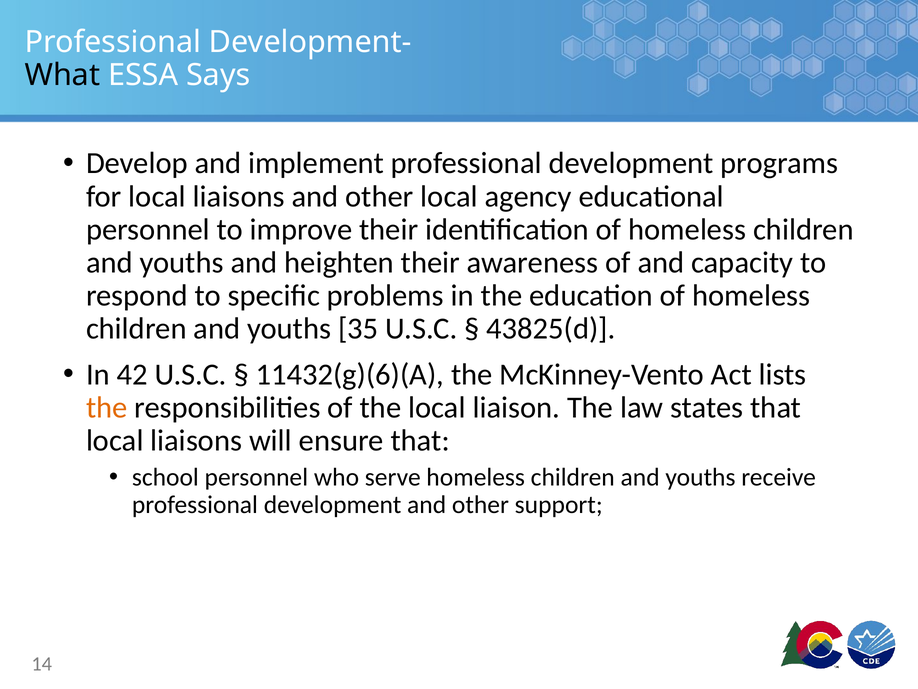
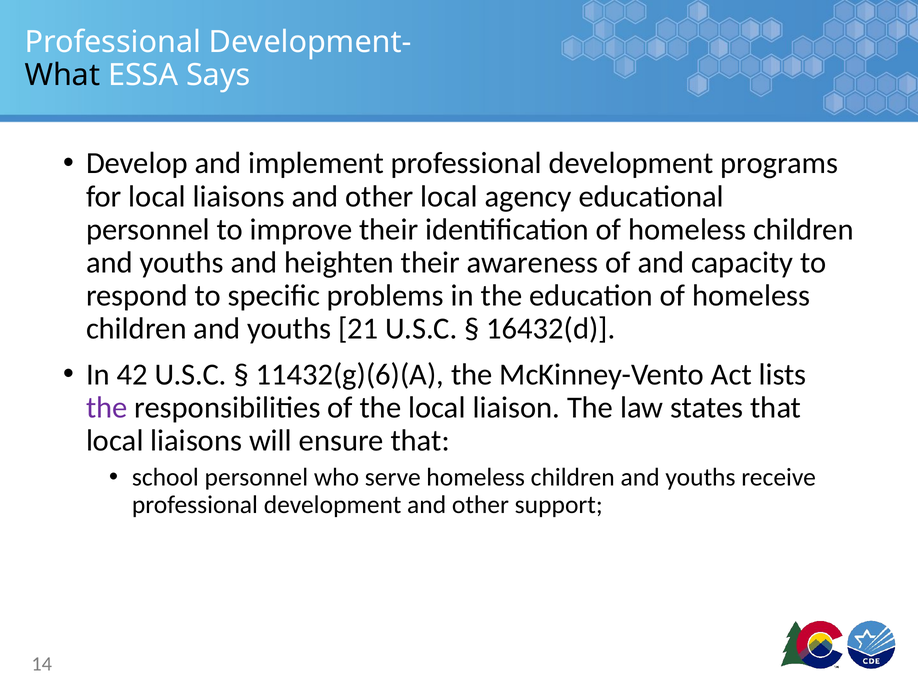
35: 35 -> 21
43825(d: 43825(d -> 16432(d
the at (107, 407) colour: orange -> purple
